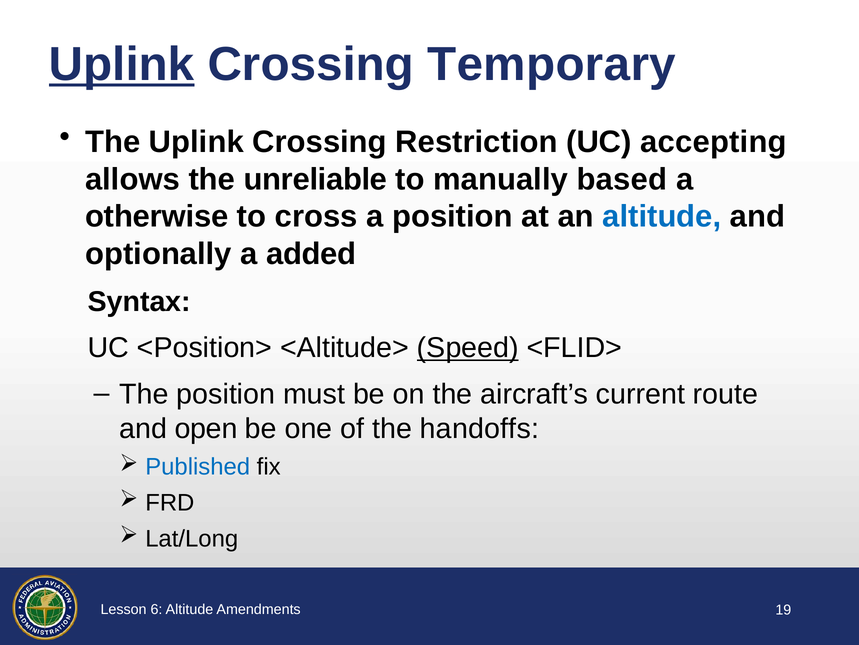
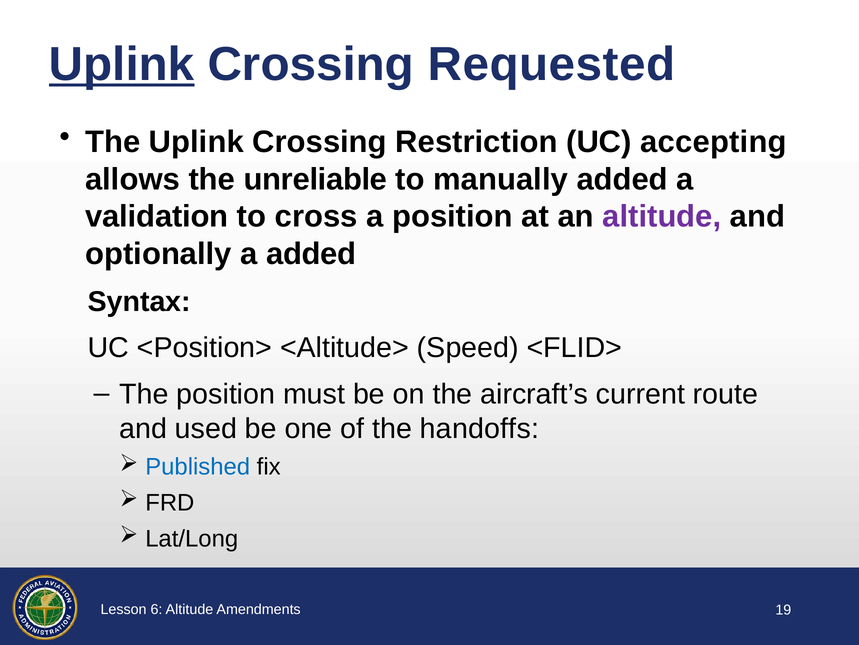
Temporary: Temporary -> Requested
manually based: based -> added
otherwise: otherwise -> validation
altitude at (662, 216) colour: blue -> purple
Speed underline: present -> none
open: open -> used
